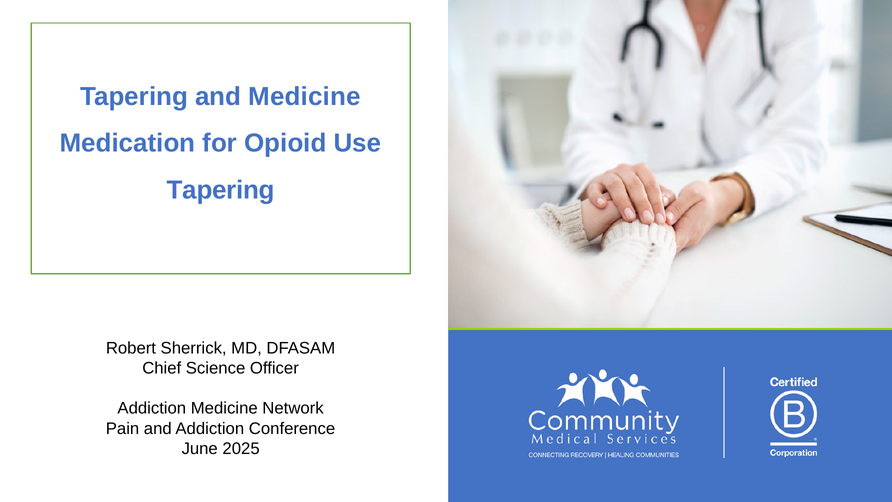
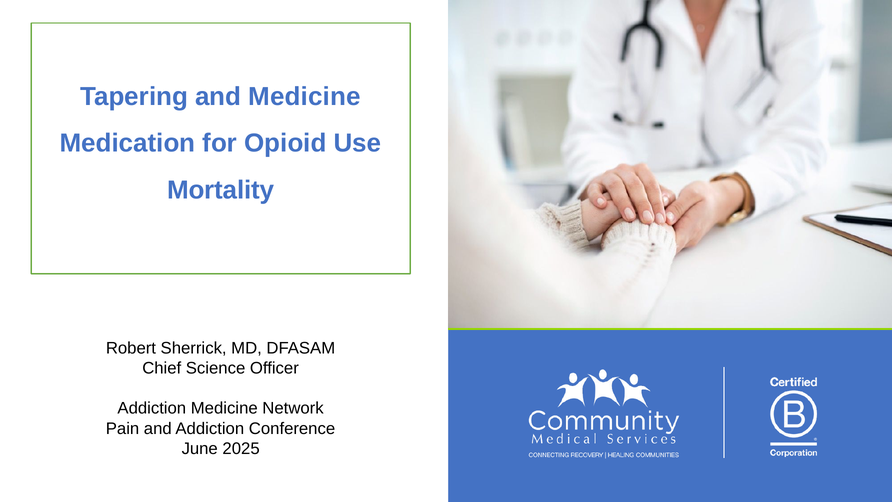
Tapering at (221, 190): Tapering -> Mortality
